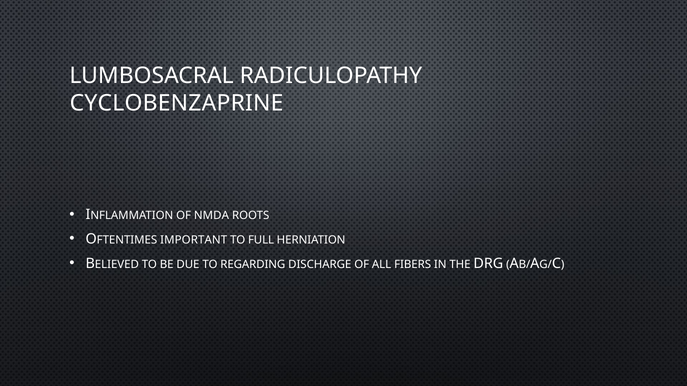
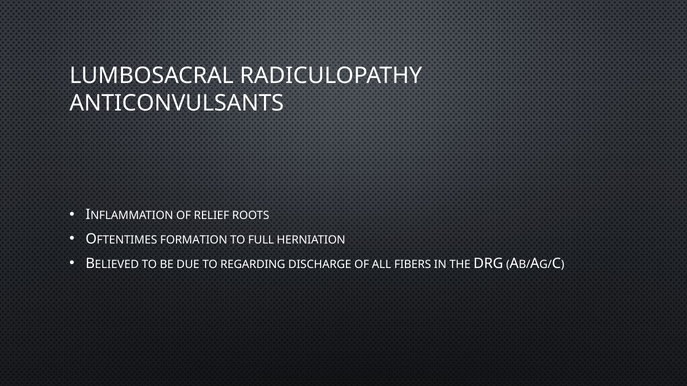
CYCLOBENZAPRINE: CYCLOBENZAPRINE -> ANTICONVULSANTS
NMDA: NMDA -> RELIEF
IMPORTANT: IMPORTANT -> FORMATION
